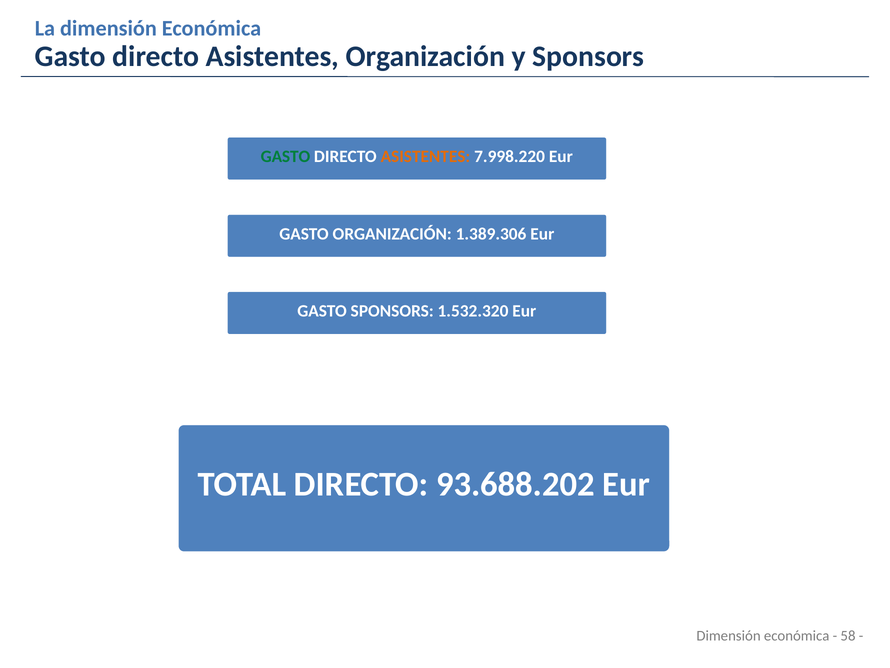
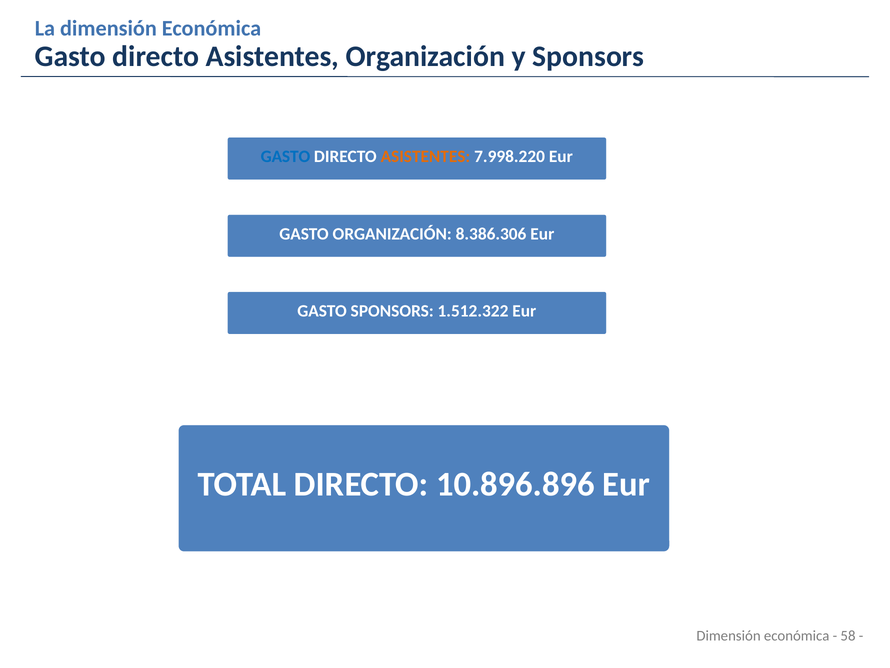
GASTO at (285, 156) colour: green -> blue
1.389.306: 1.389.306 -> 8.386.306
1.532.320: 1.532.320 -> 1.512.322
93.688.202: 93.688.202 -> 10.896.896
